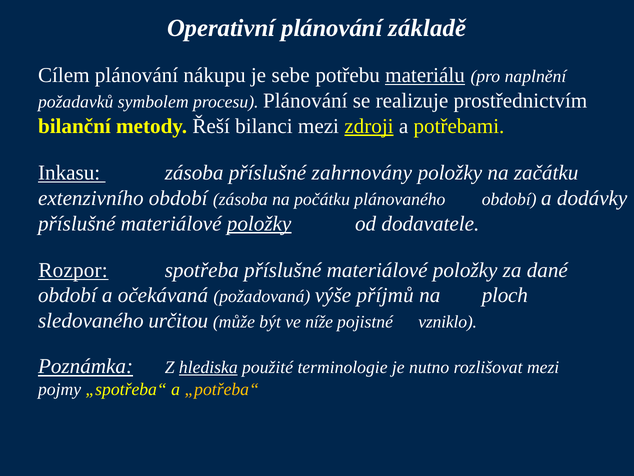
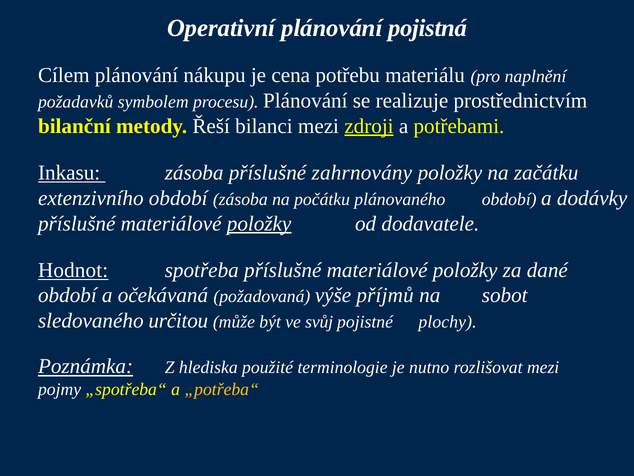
základě: základě -> pojistná
sebe: sebe -> cena
materiálu underline: present -> none
Rozpor: Rozpor -> Hodnot
ploch: ploch -> sobot
níže: níže -> svůj
vzniklo: vzniklo -> plochy
hlediska underline: present -> none
